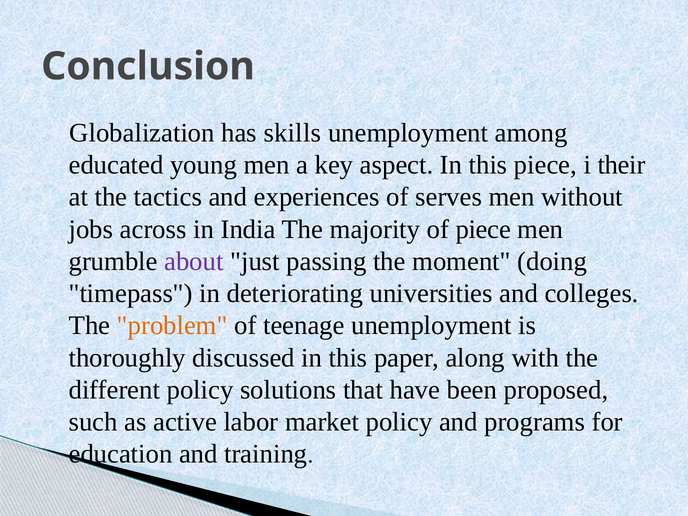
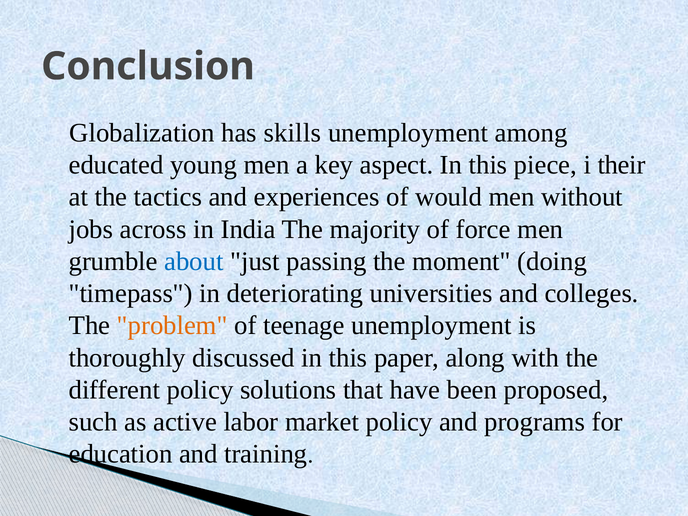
serves: serves -> would
of piece: piece -> force
about colour: purple -> blue
